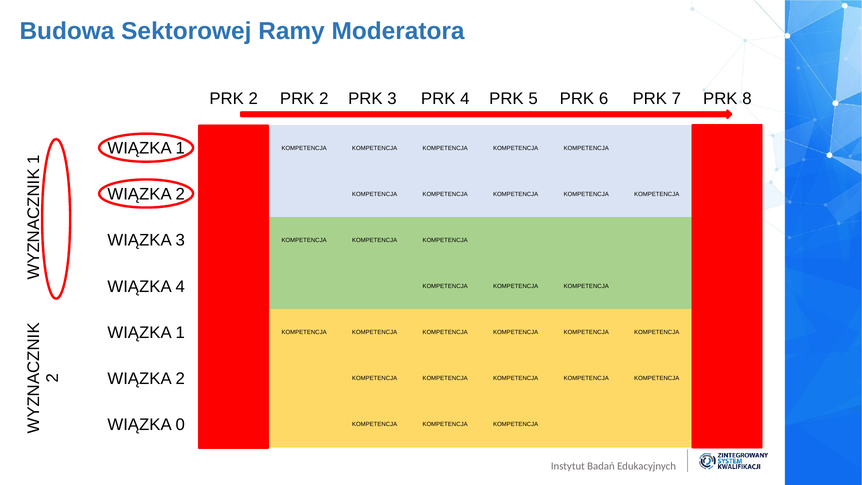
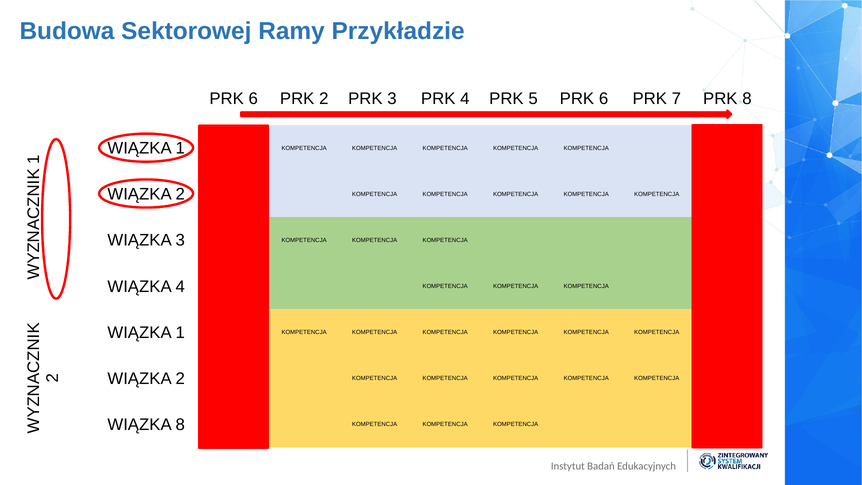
Moderatora: Moderatora -> Przykładzie
2 at (253, 99): 2 -> 6
WIĄZKA 0: 0 -> 8
